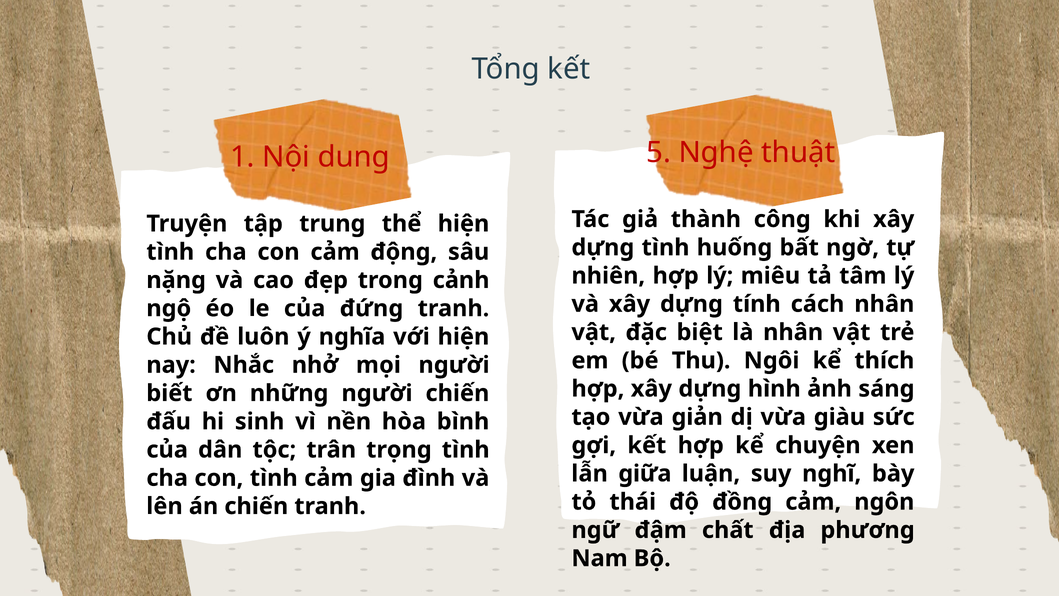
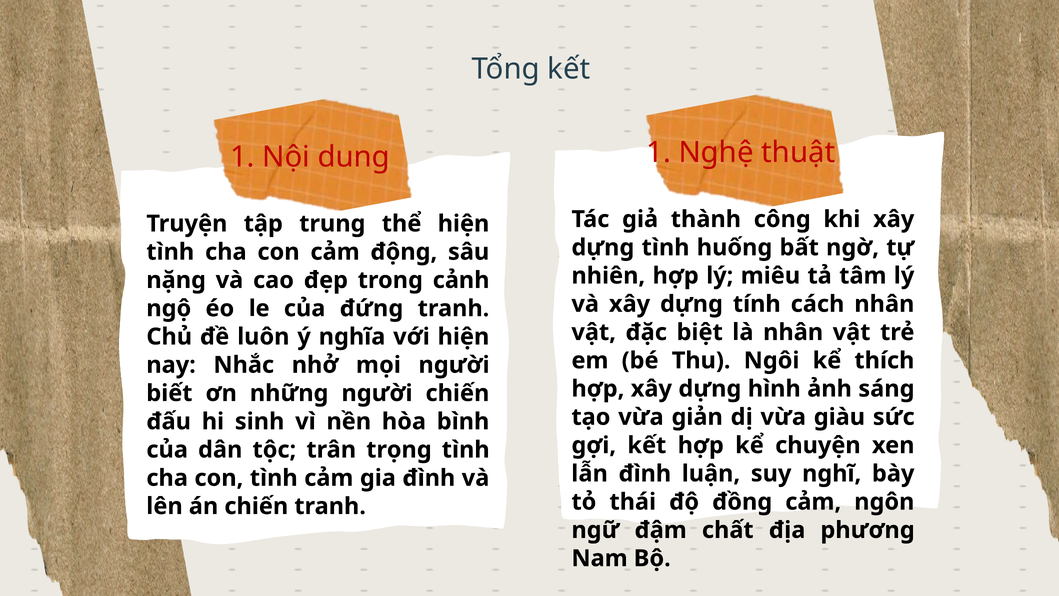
dung 5: 5 -> 1
lẫn giữa: giữa -> đình
